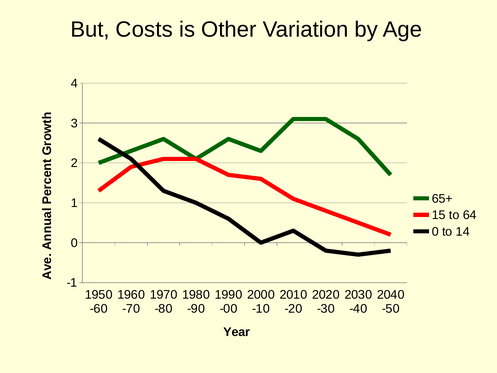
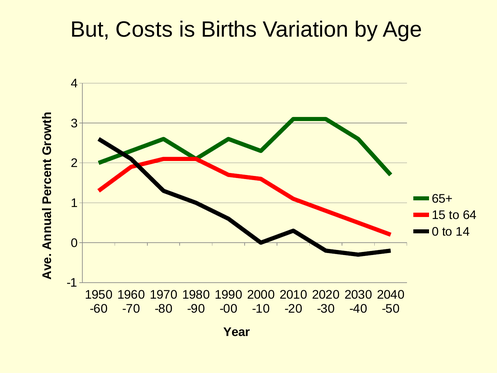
Other: Other -> Births
